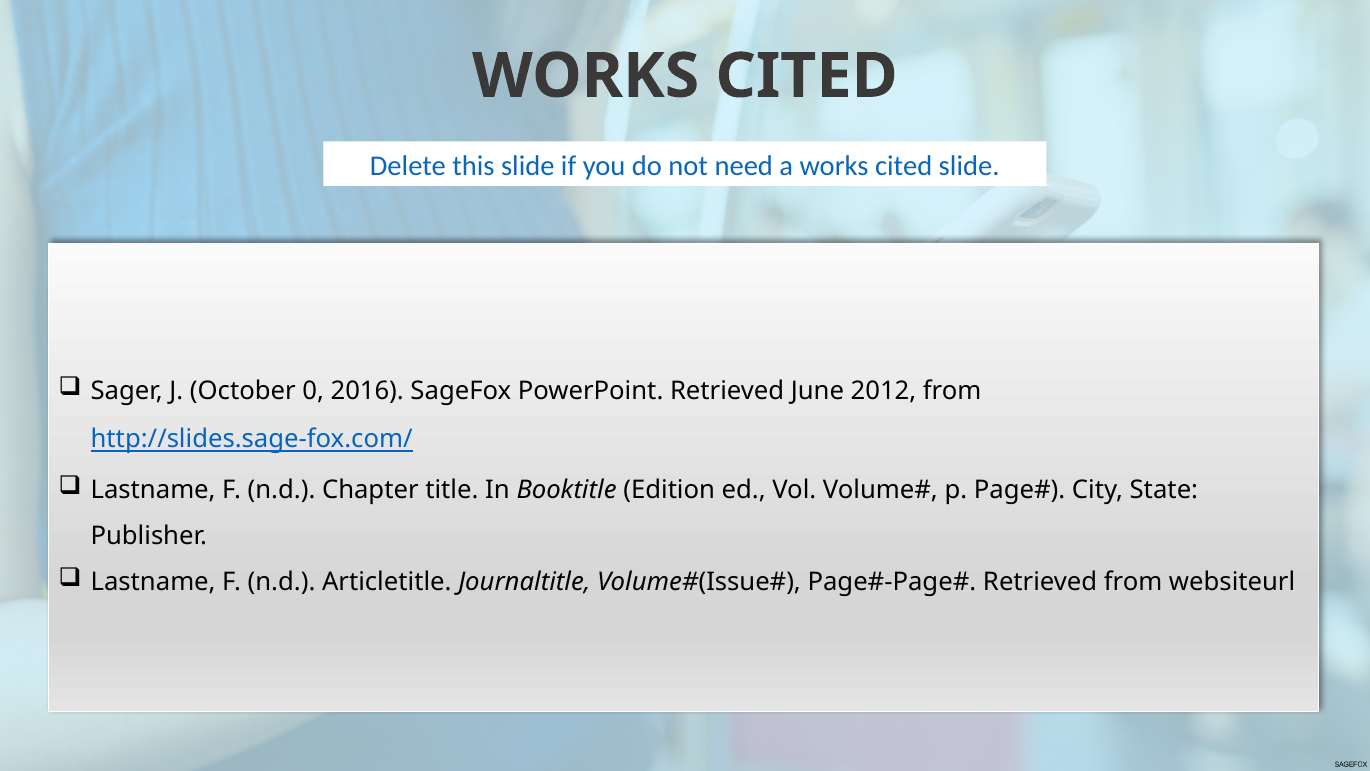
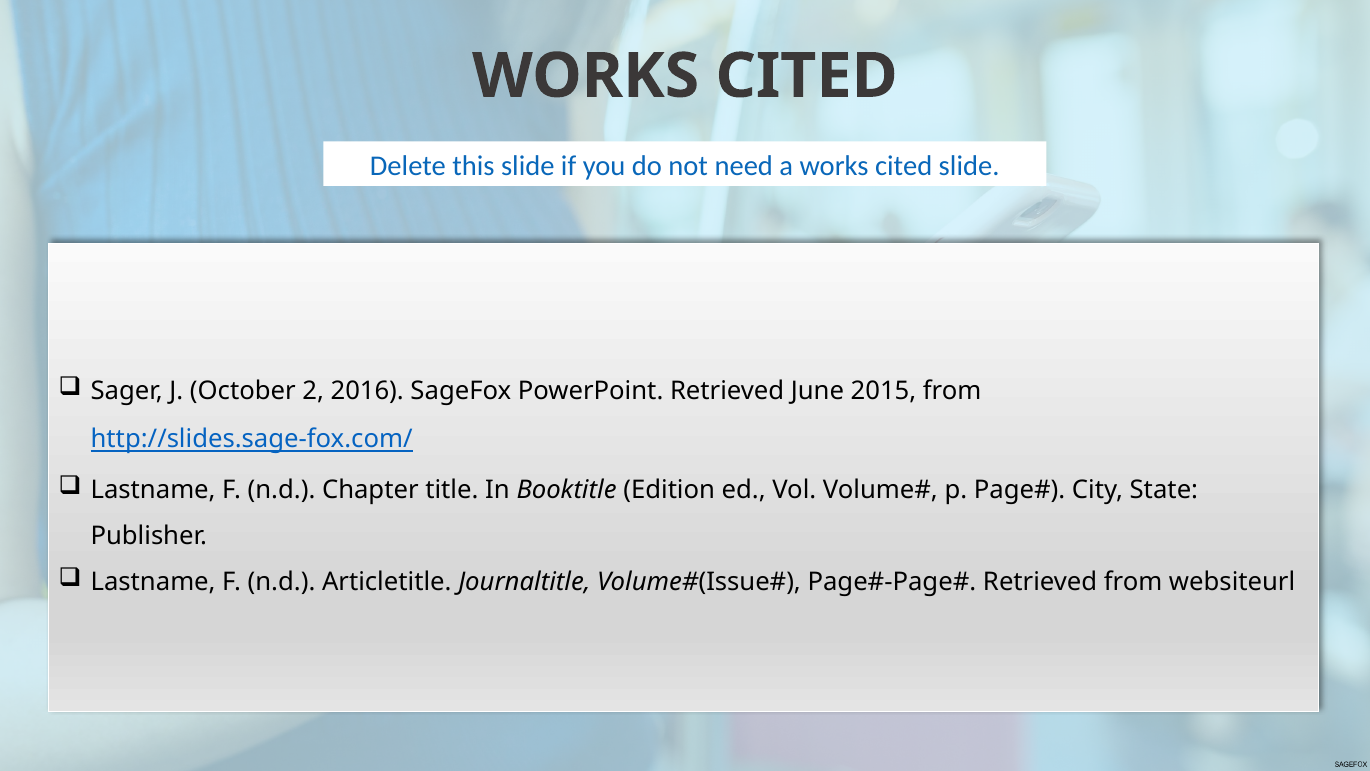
0: 0 -> 2
2012: 2012 -> 2015
